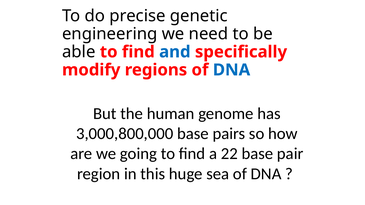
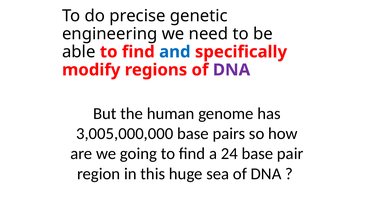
DNA at (232, 70) colour: blue -> purple
3,000,800,000: 3,000,800,000 -> 3,005,000,000
22: 22 -> 24
